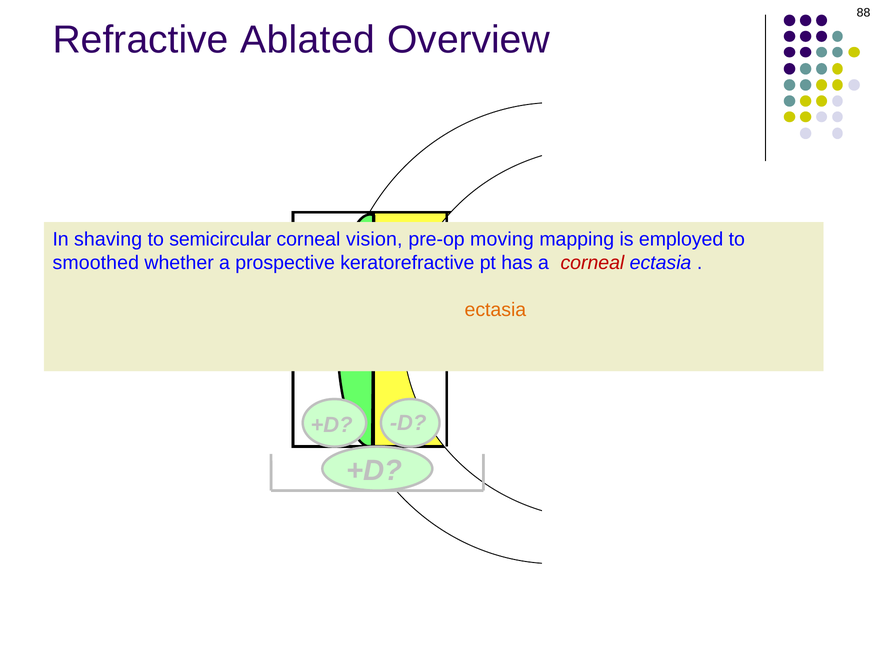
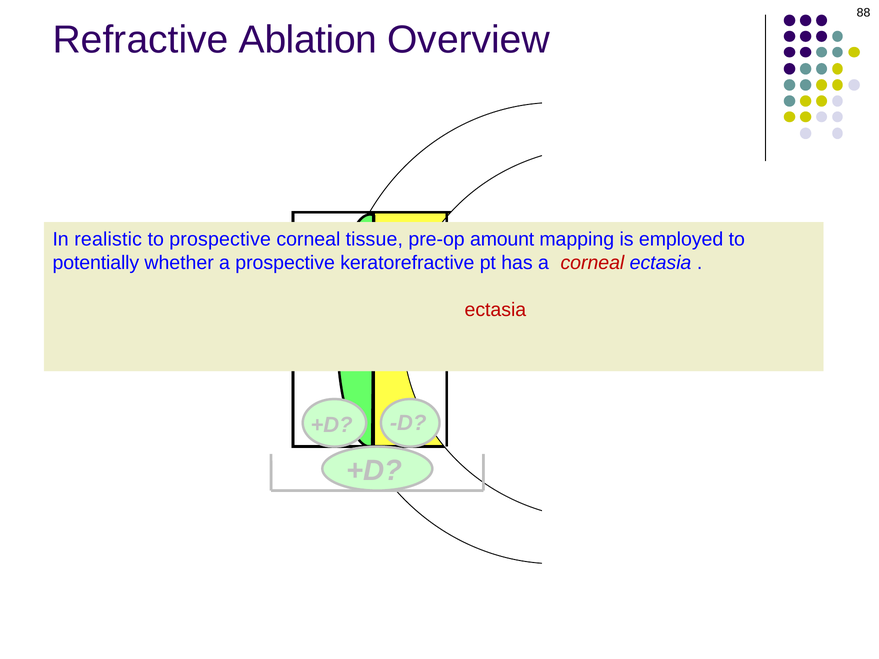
Ablated: Ablated -> Ablation
shaving: shaving -> realistic
to semicircular: semicircular -> prospective
vision: vision -> tissue
moving: moving -> amount
smoothed: smoothed -> potentially
ectasia at (495, 310) colour: orange -> red
